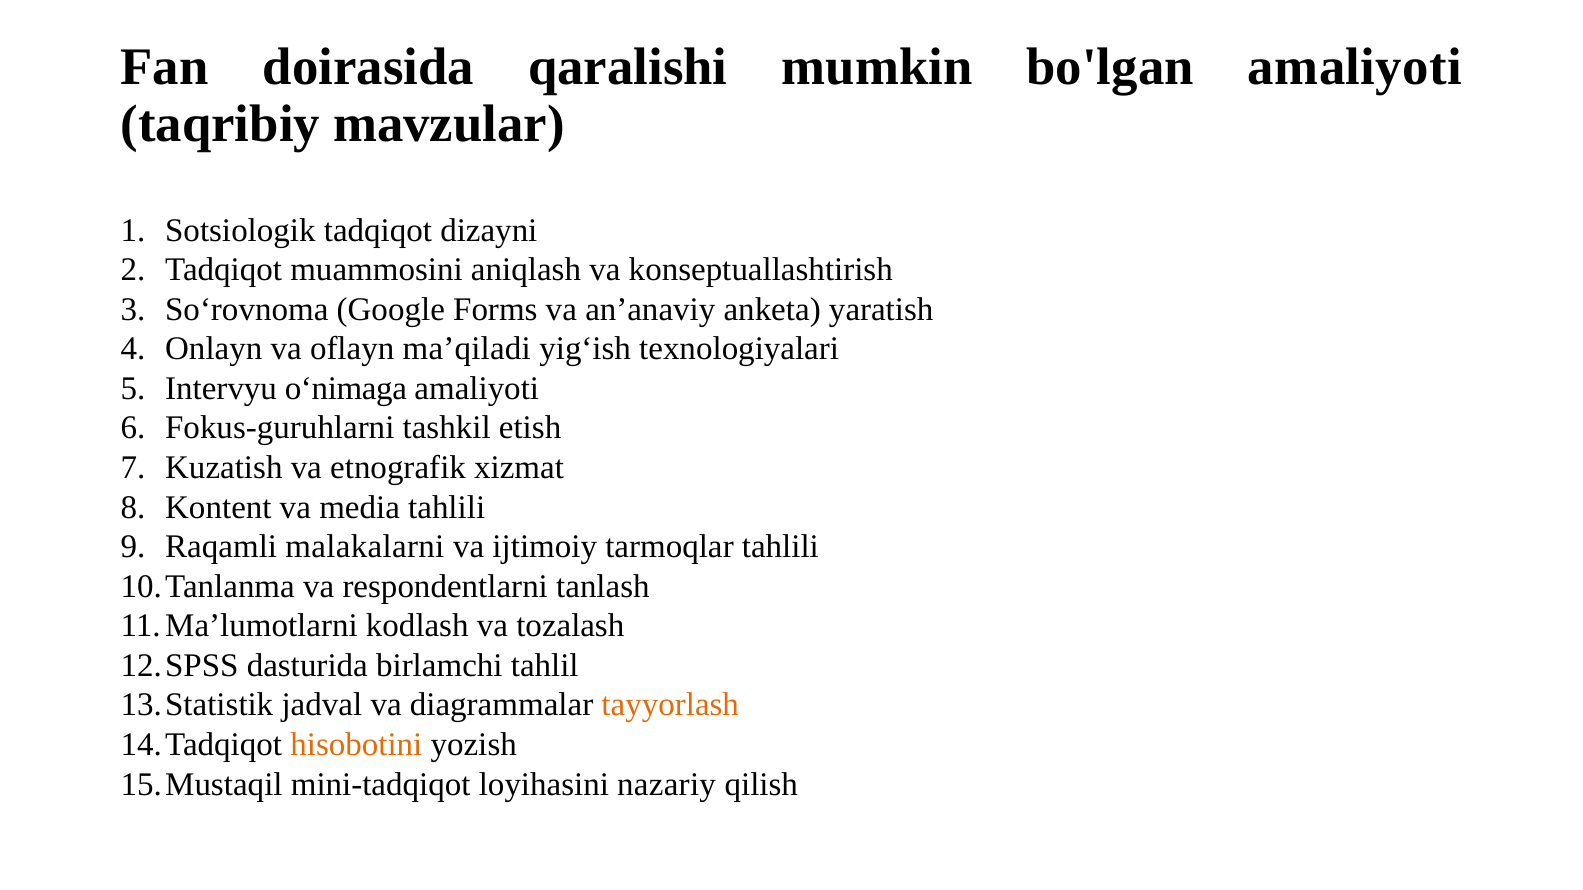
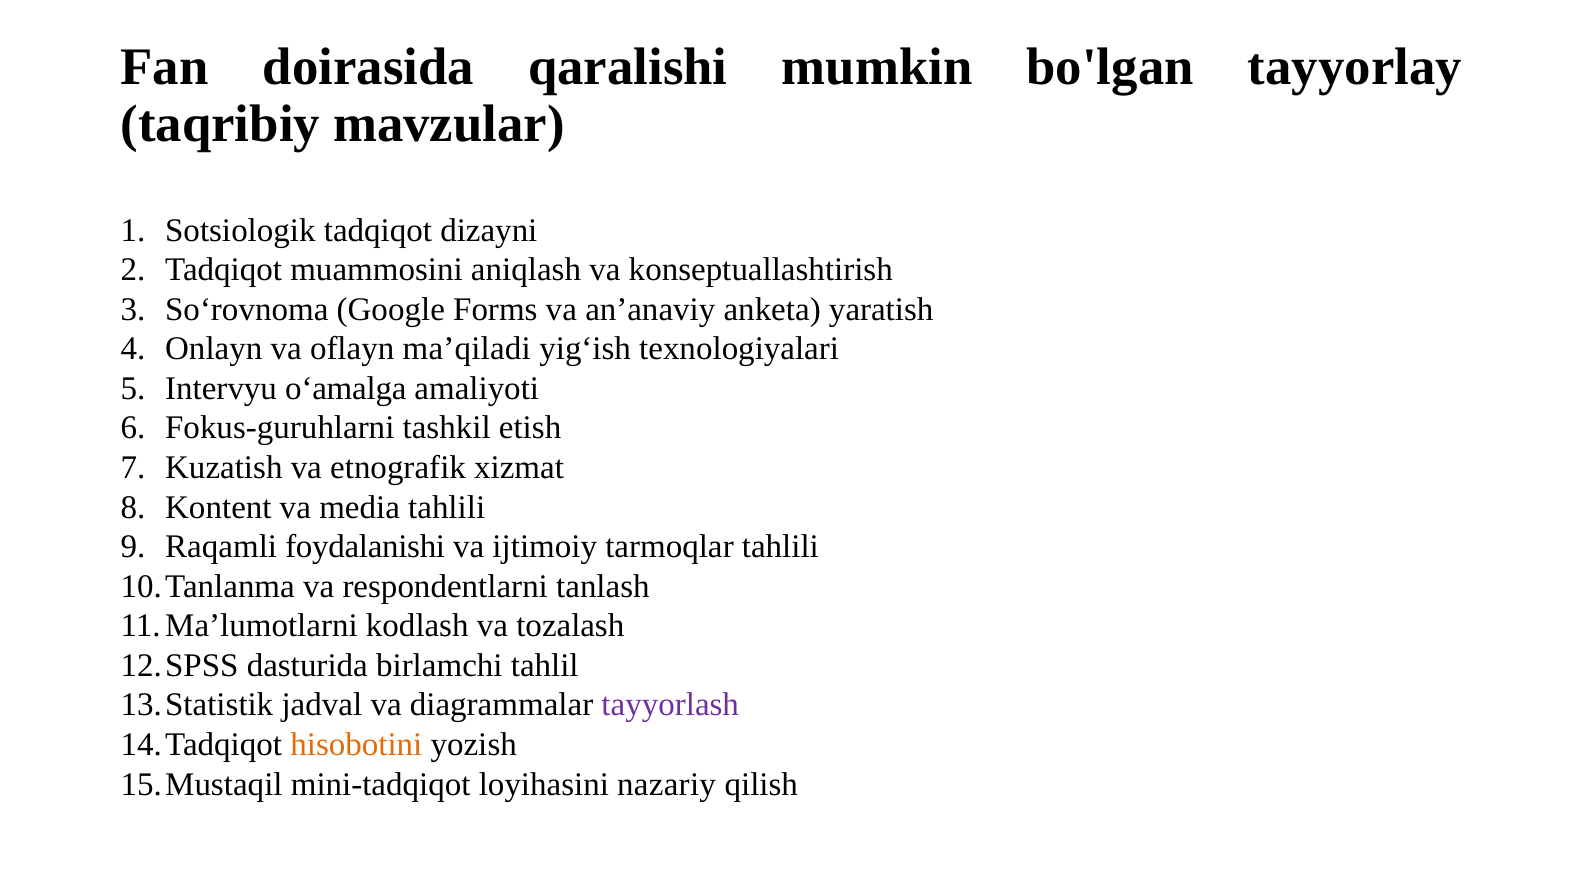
bo'lgan amaliyoti: amaliyoti -> tayyorlay
o‘nimaga: o‘nimaga -> o‘amalga
malakalarni: malakalarni -> foydalanishi
tayyorlash colour: orange -> purple
